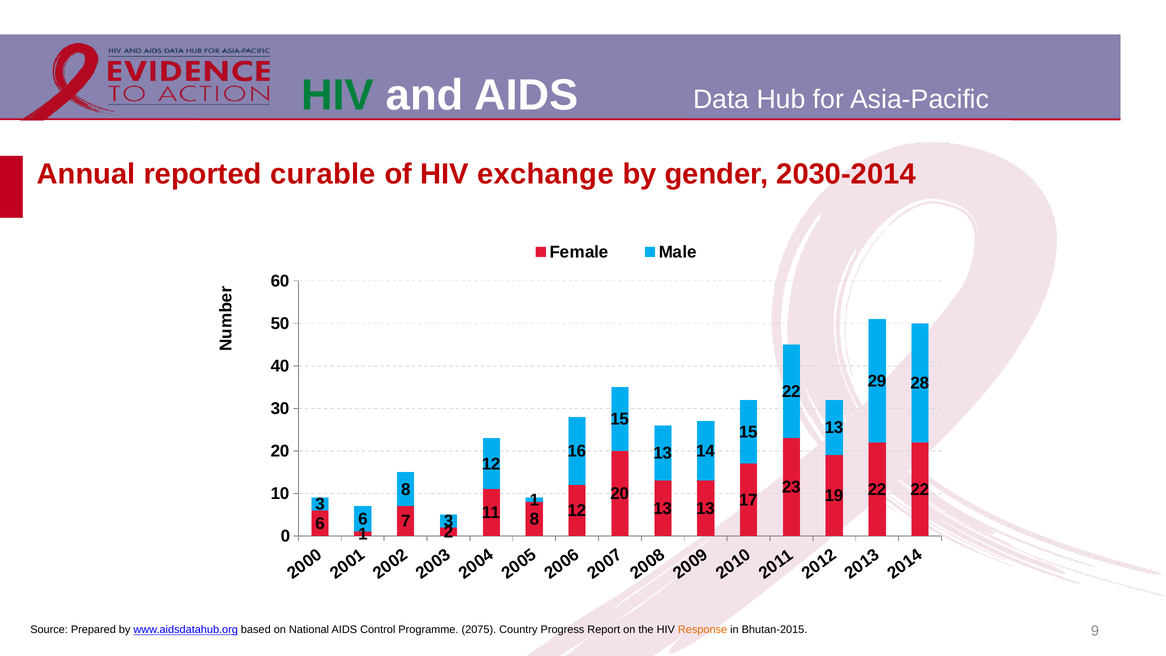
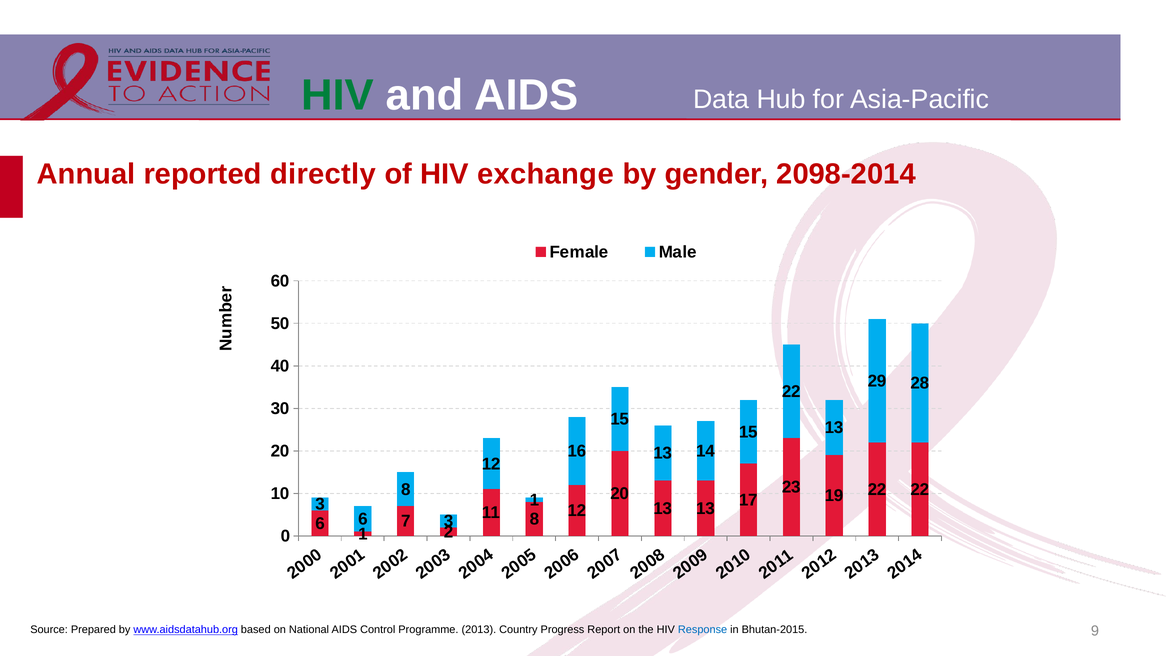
curable: curable -> directly
2030-2014: 2030-2014 -> 2098-2014
2075: 2075 -> 2013
Response colour: orange -> blue
